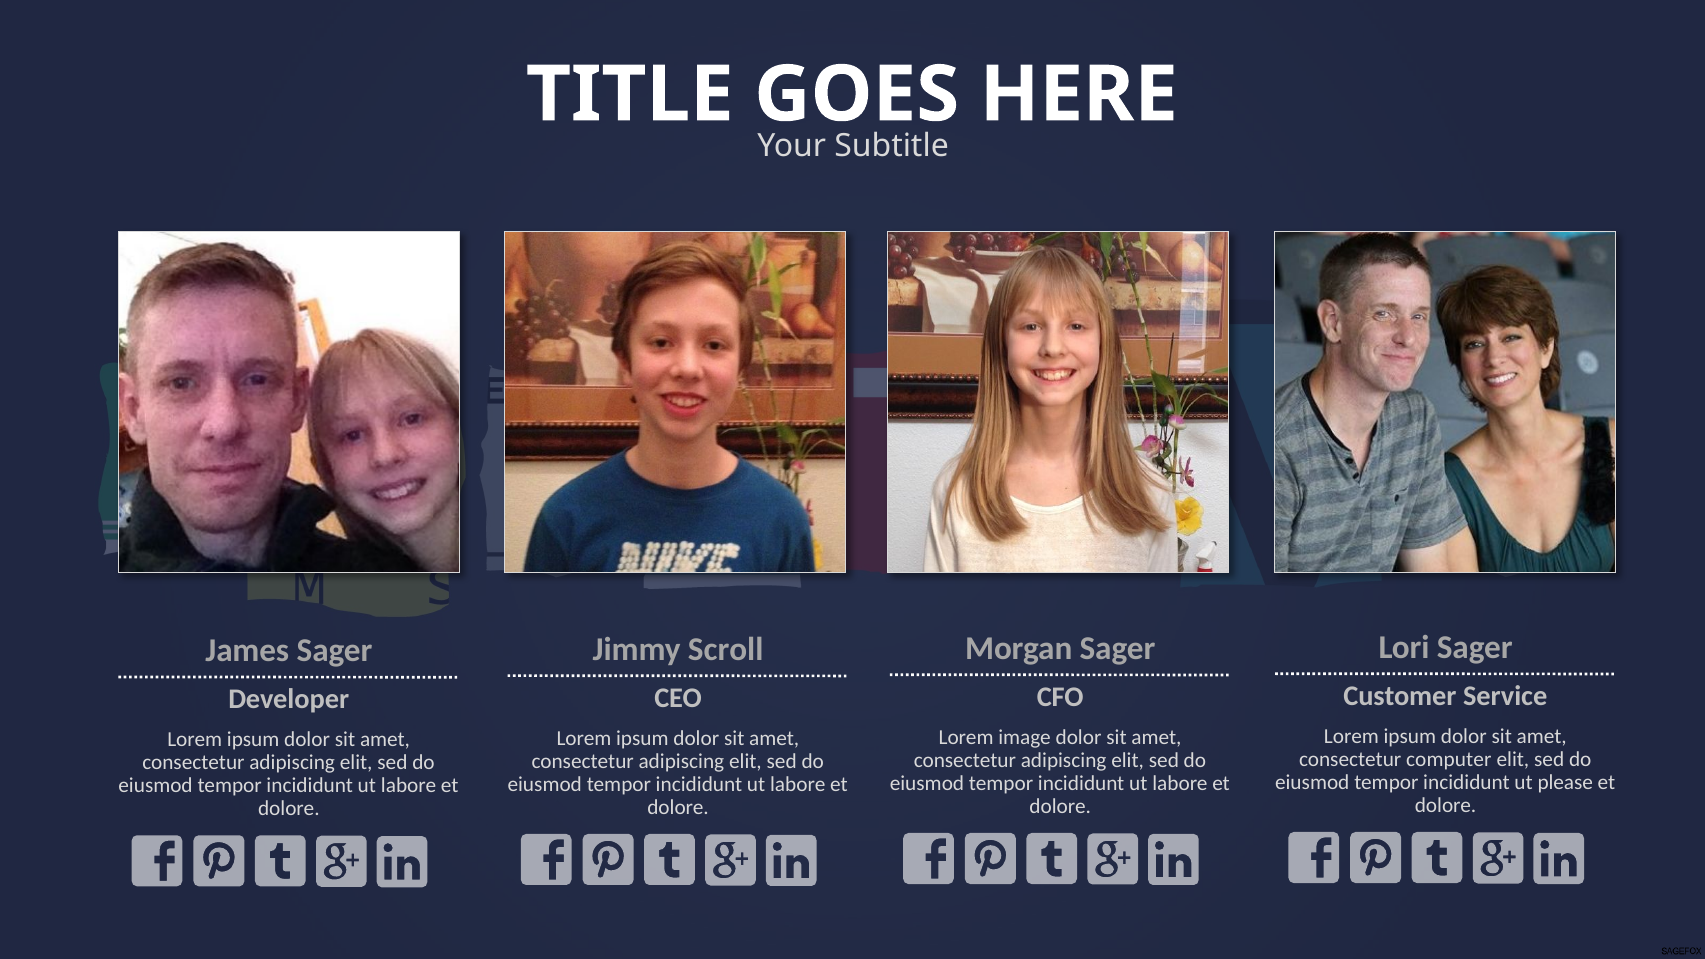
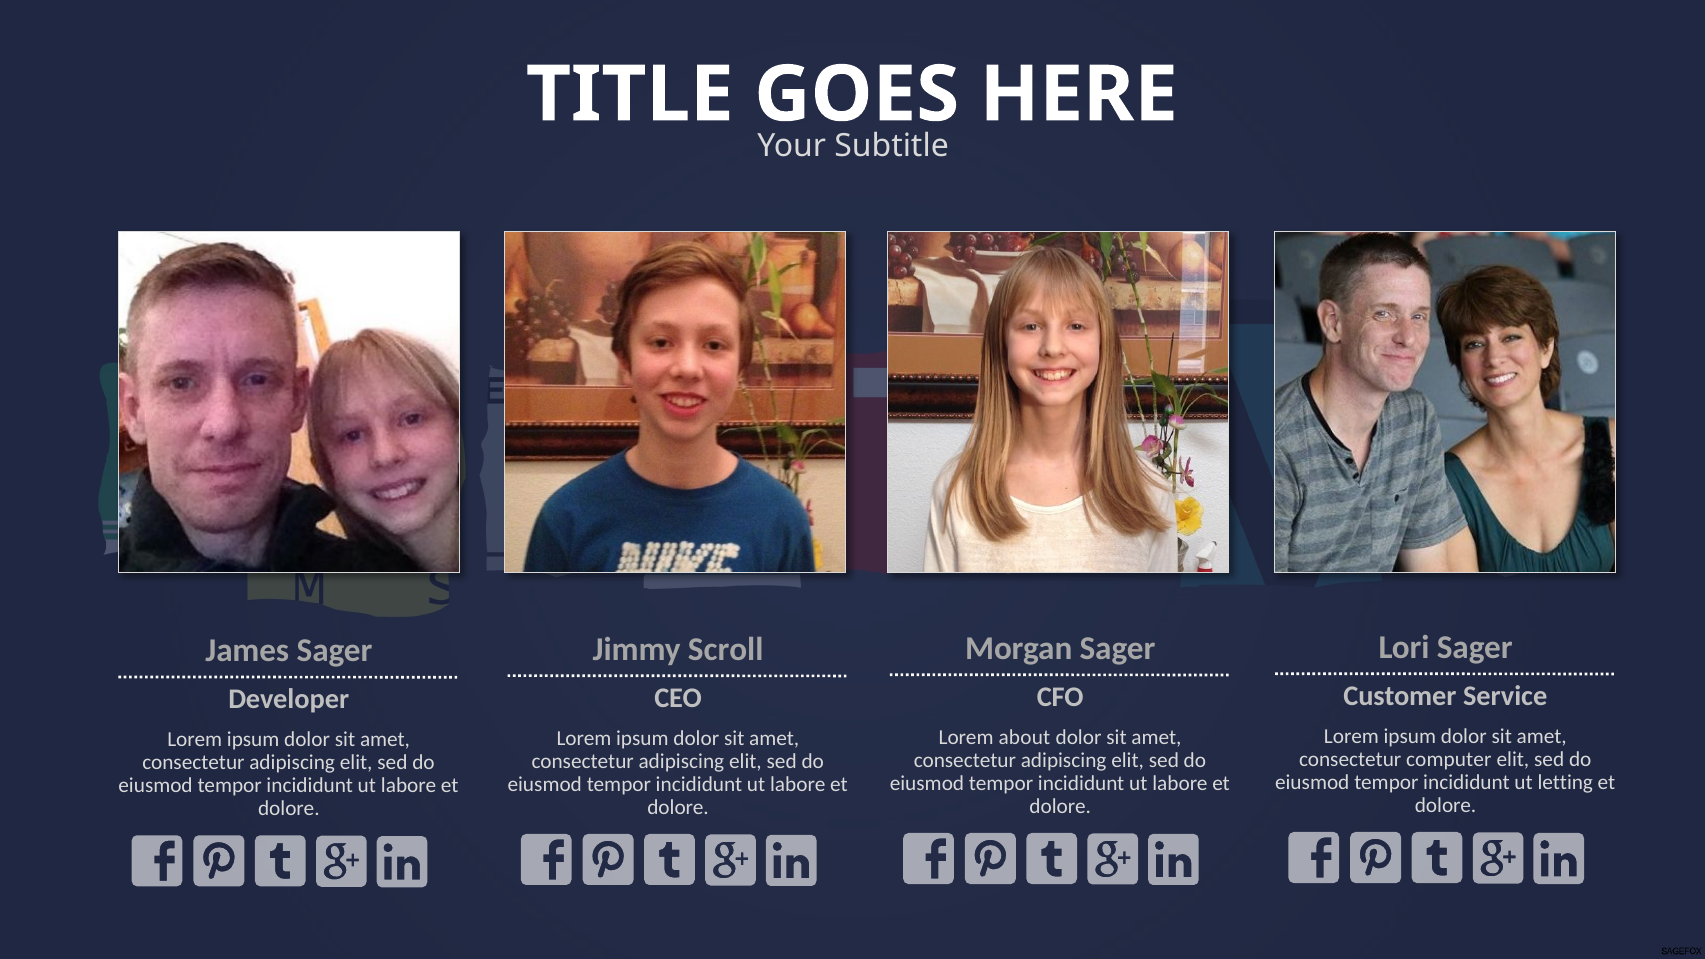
image: image -> about
please: please -> letting
